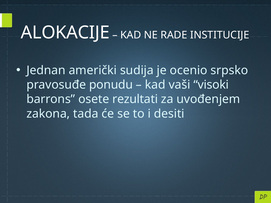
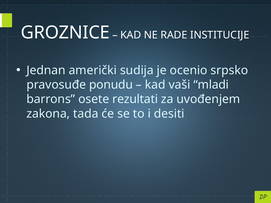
ALOKACIJE: ALOKACIJE -> GROZNICE
visoki: visoki -> mladi
